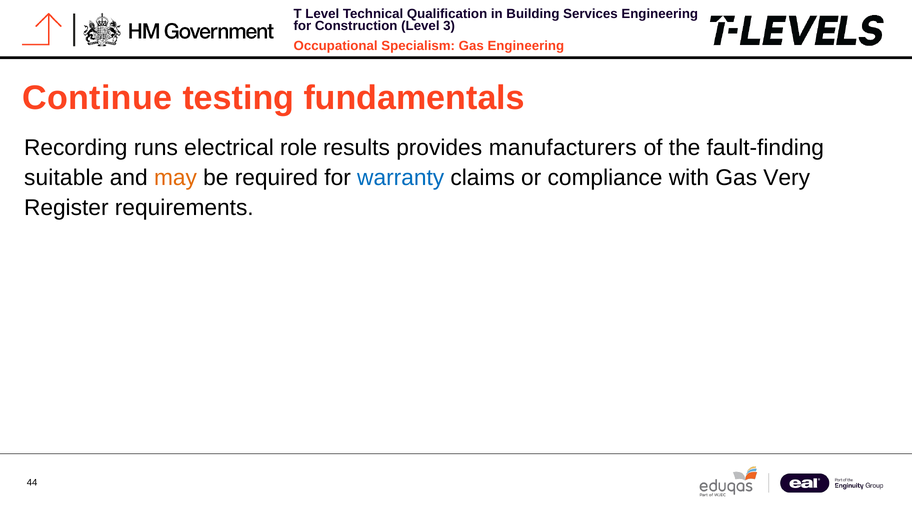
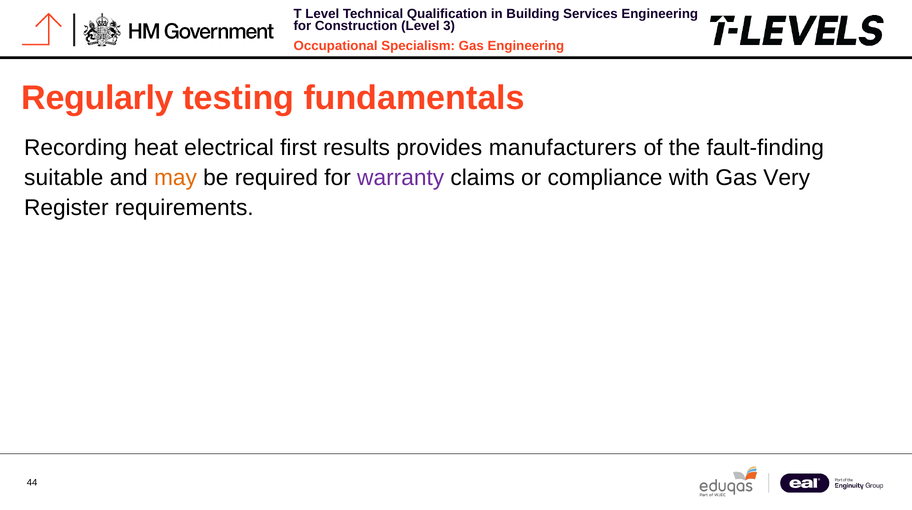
Continue: Continue -> Regularly
runs: runs -> heat
role: role -> first
warranty colour: blue -> purple
